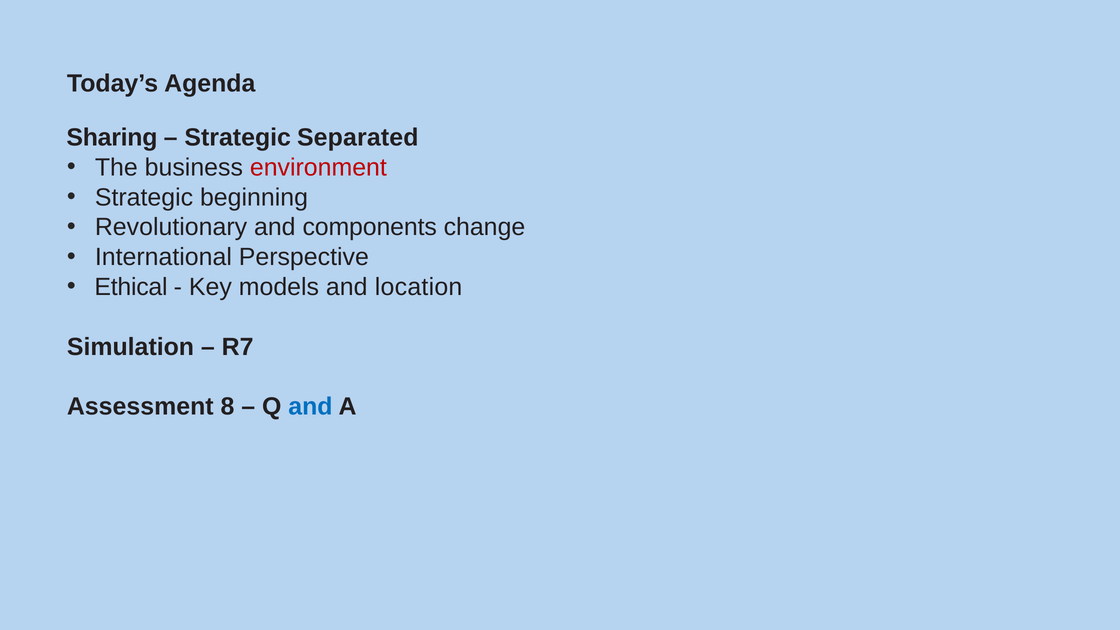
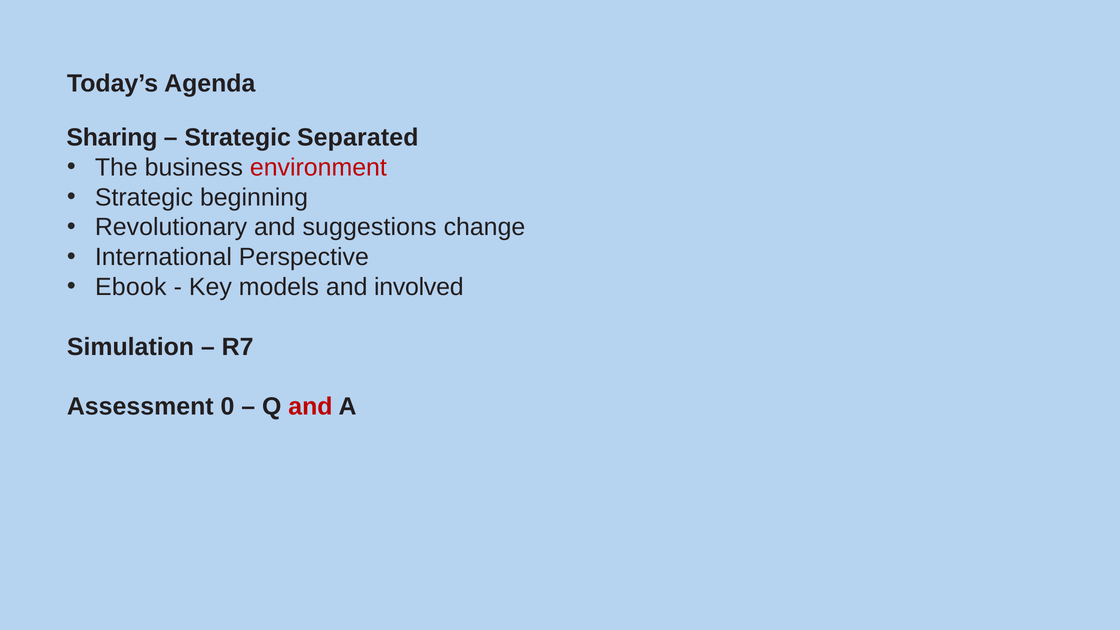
components: components -> suggestions
Ethical: Ethical -> Ebook
location: location -> involved
8: 8 -> 0
and at (310, 407) colour: blue -> red
